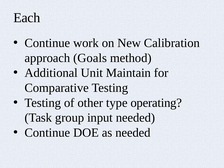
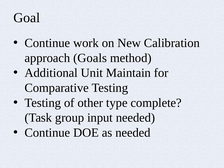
Each: Each -> Goal
operating: operating -> complete
